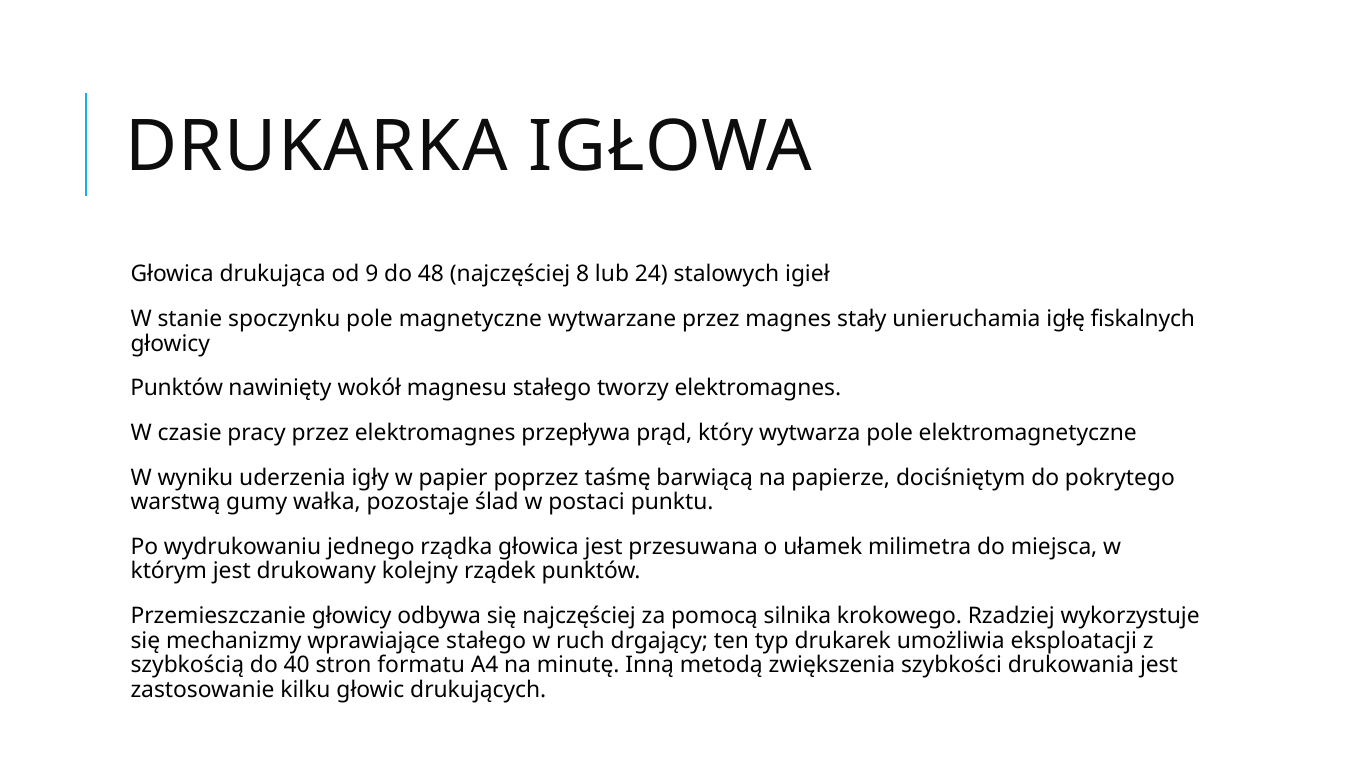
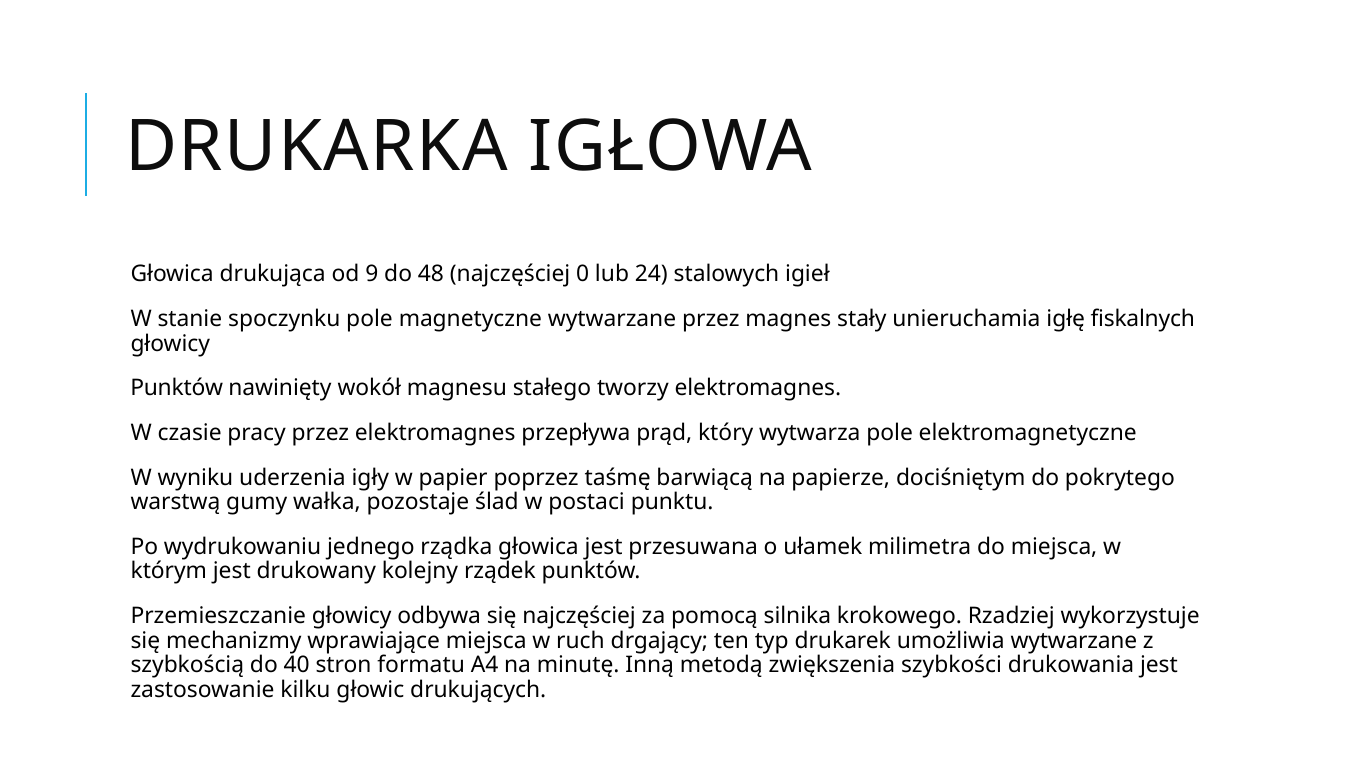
8: 8 -> 0
wprawiające stałego: stałego -> miejsca
umożliwia eksploatacji: eksploatacji -> wytwarzane
